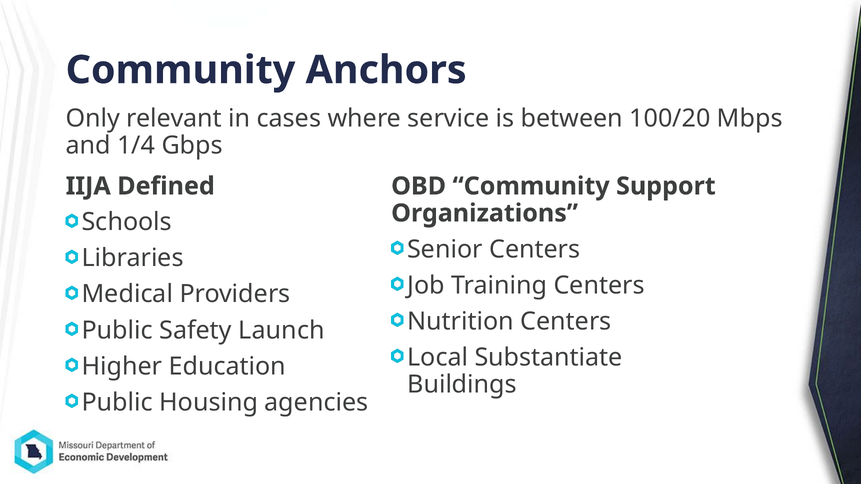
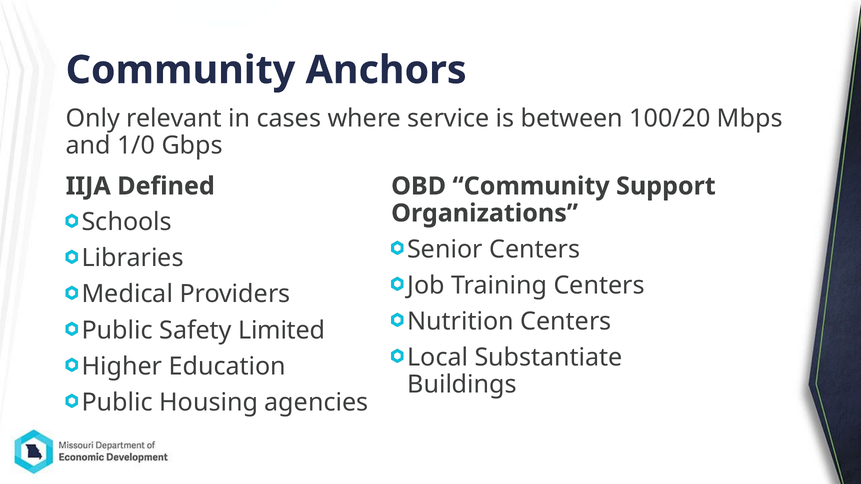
1/4: 1/4 -> 1/0
Launch: Launch -> Limited
